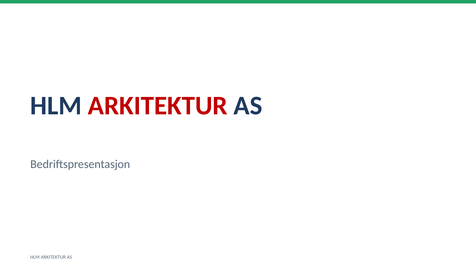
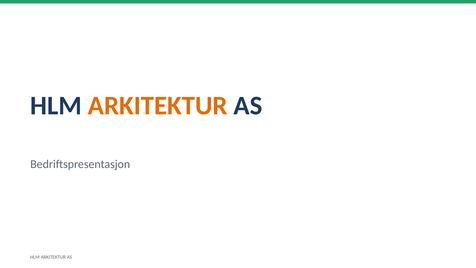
ARKITEKTUR at (158, 106) colour: red -> orange
